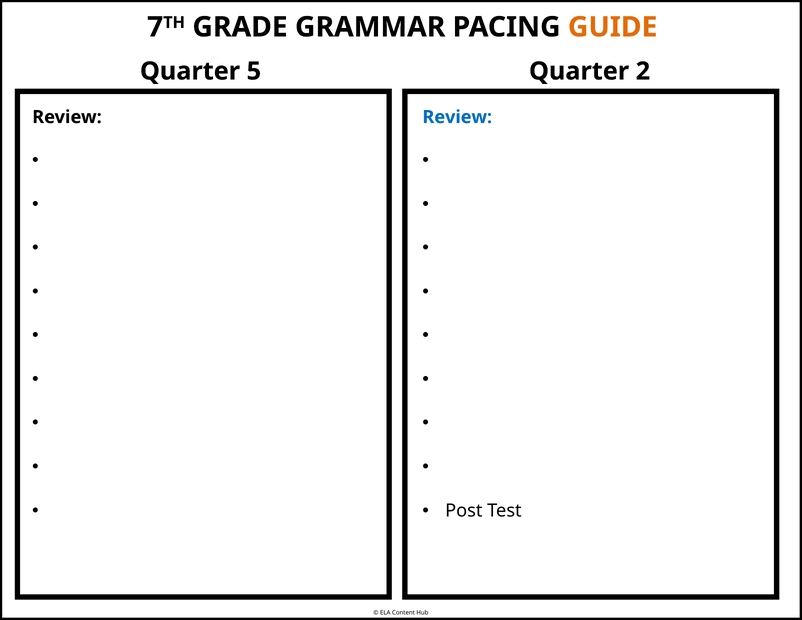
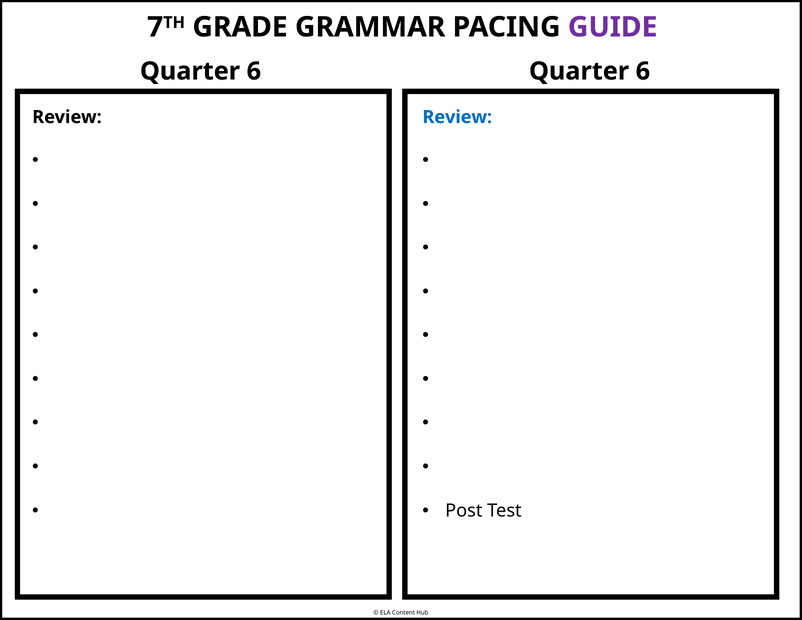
GUIDE colour: orange -> purple
5 at (254, 71): 5 -> 6
2 at (643, 71): 2 -> 6
